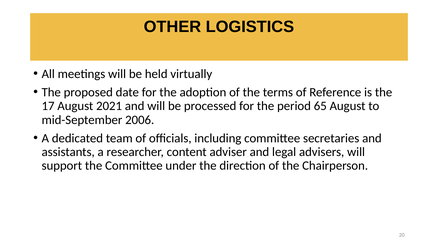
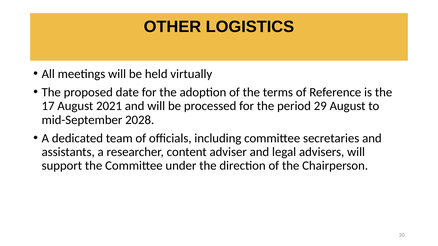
65: 65 -> 29
2006: 2006 -> 2028
